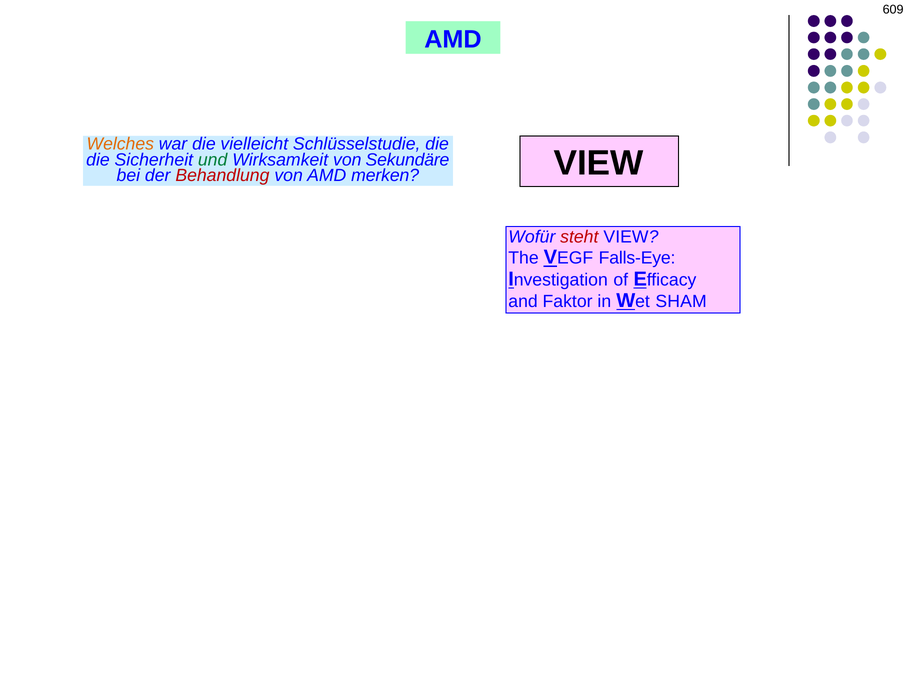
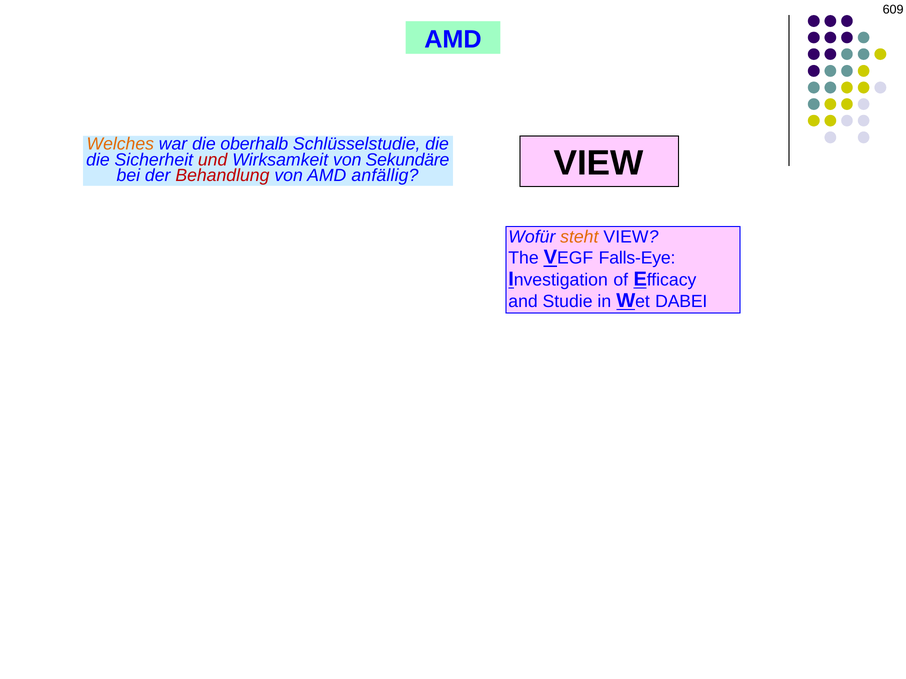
vielleicht: vielleicht -> oberhalb
und colour: green -> red
merken: merken -> anfällig
steht colour: red -> orange
Faktor: Faktor -> Studie
SHAM: SHAM -> DABEI
